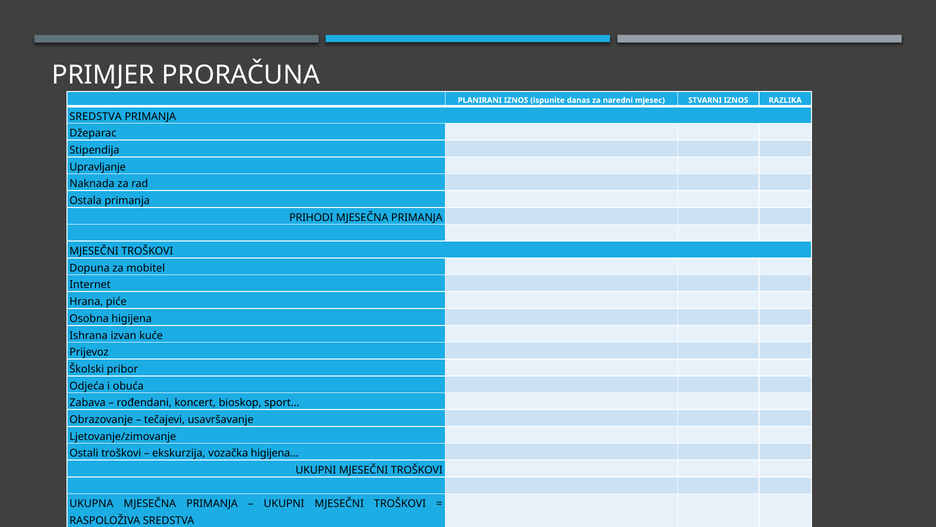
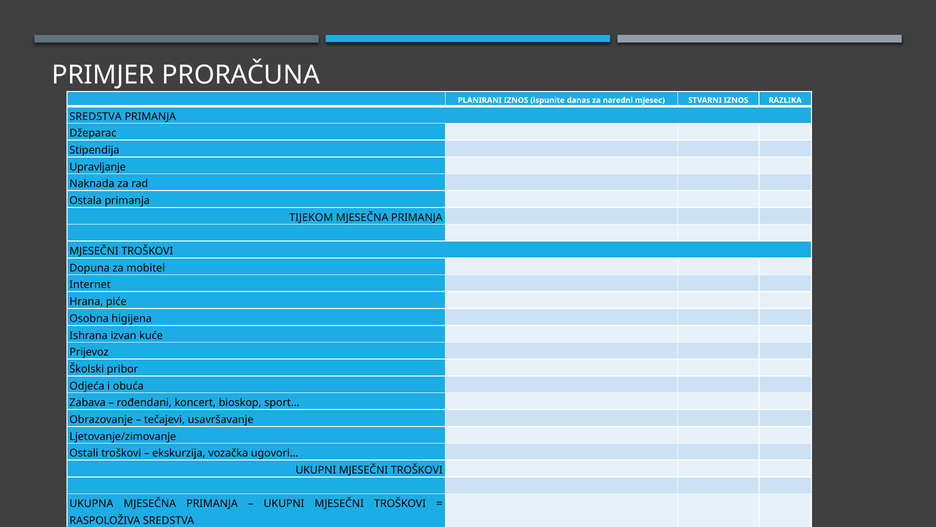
PRIHODI: PRIHODI -> TIJEKOM
higijena…: higijena… -> ugovori…
